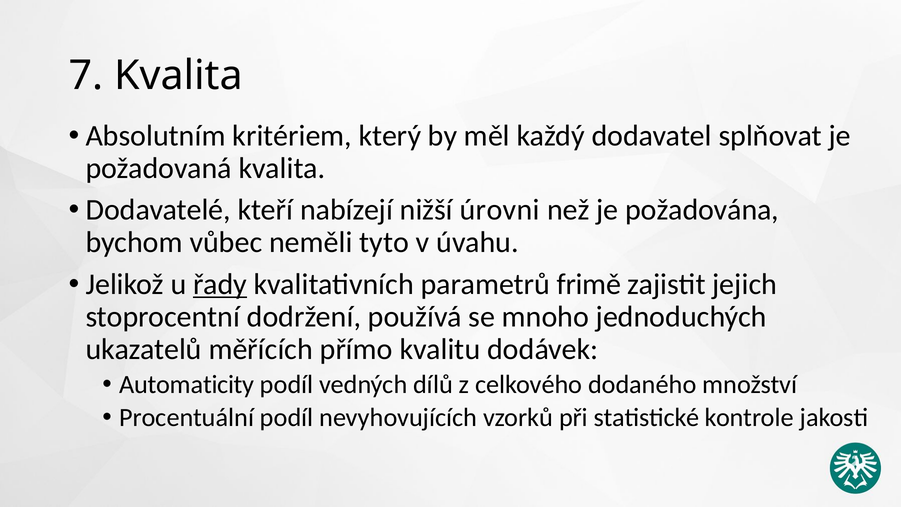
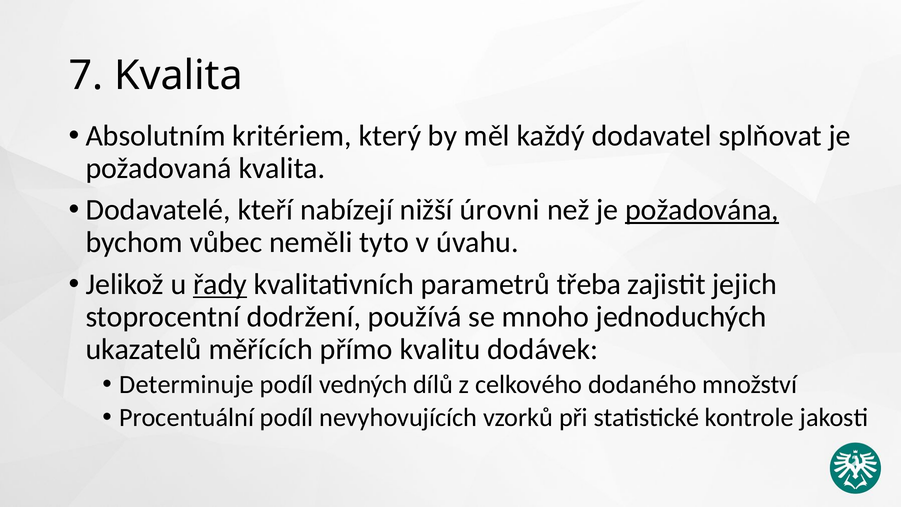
požadována underline: none -> present
frimě: frimě -> třeba
Automaticity: Automaticity -> Determinuje
